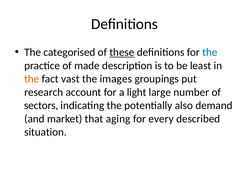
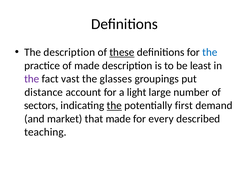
The categorised: categorised -> description
the at (32, 79) colour: orange -> purple
images: images -> glasses
research: research -> distance
the at (114, 105) underline: none -> present
also: also -> first
that aging: aging -> made
situation: situation -> teaching
